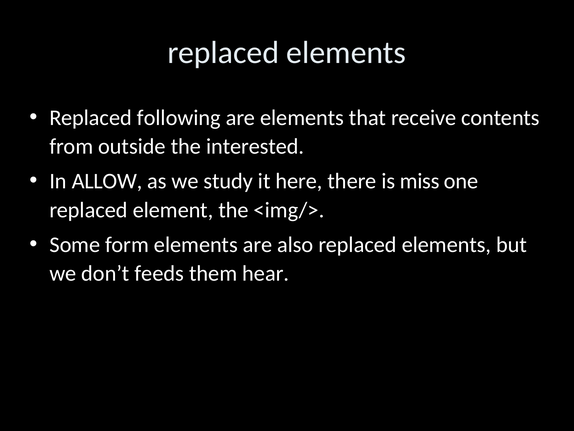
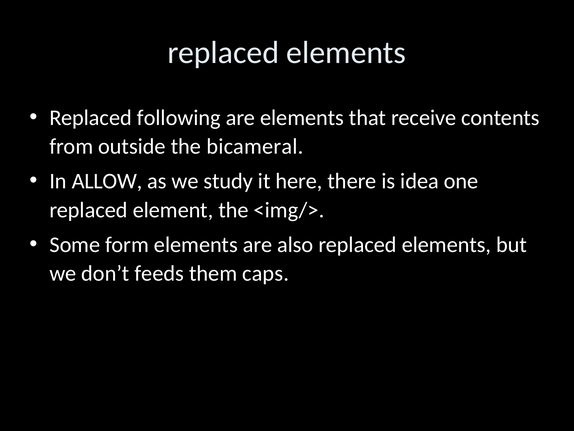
interested: interested -> bicameral
miss: miss -> idea
hear: hear -> caps
